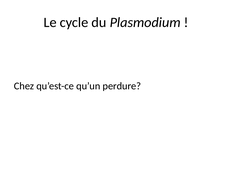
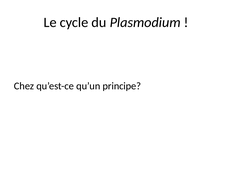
perdure: perdure -> principe
